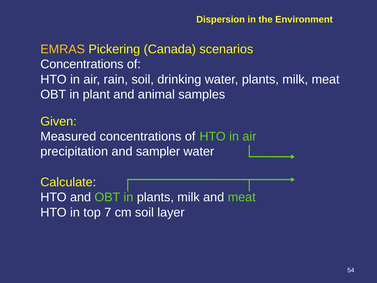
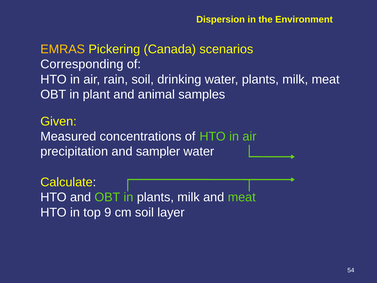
Concentrations at (82, 64): Concentrations -> Corresponding
7: 7 -> 9
